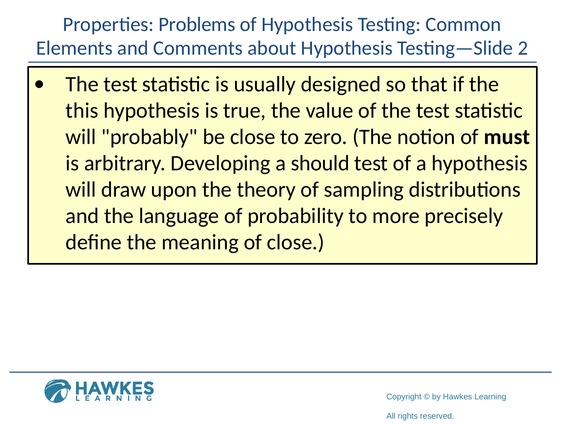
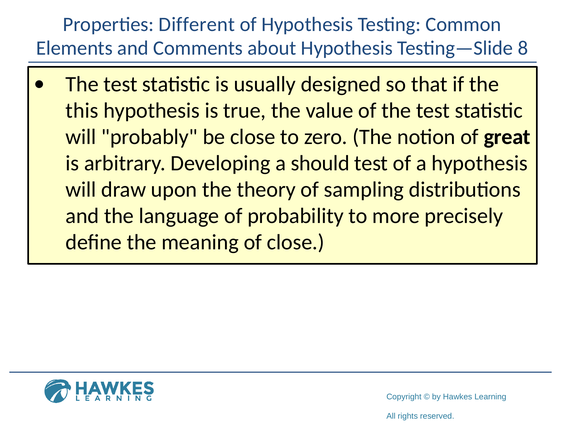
Problems: Problems -> Different
2: 2 -> 8
must: must -> great
